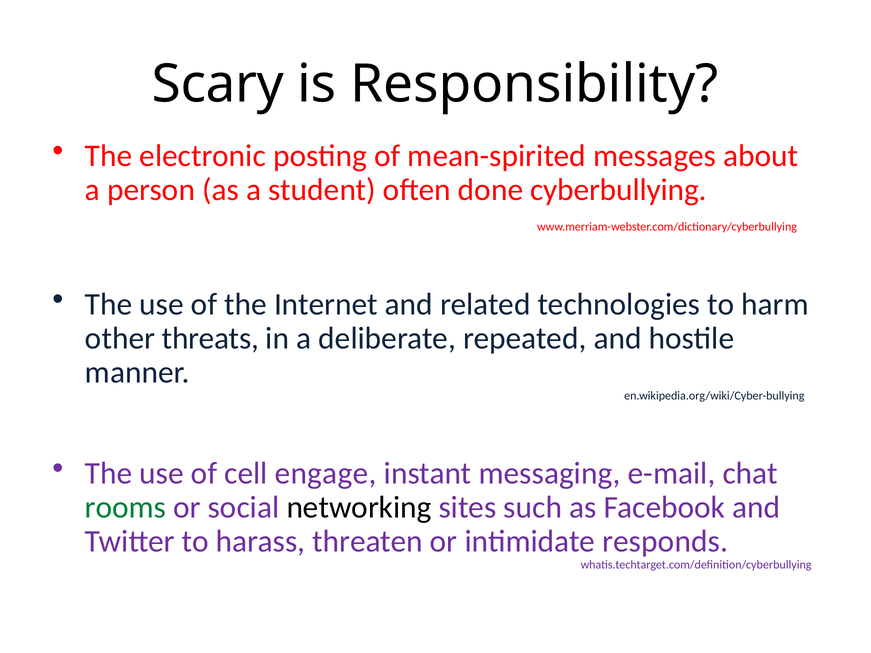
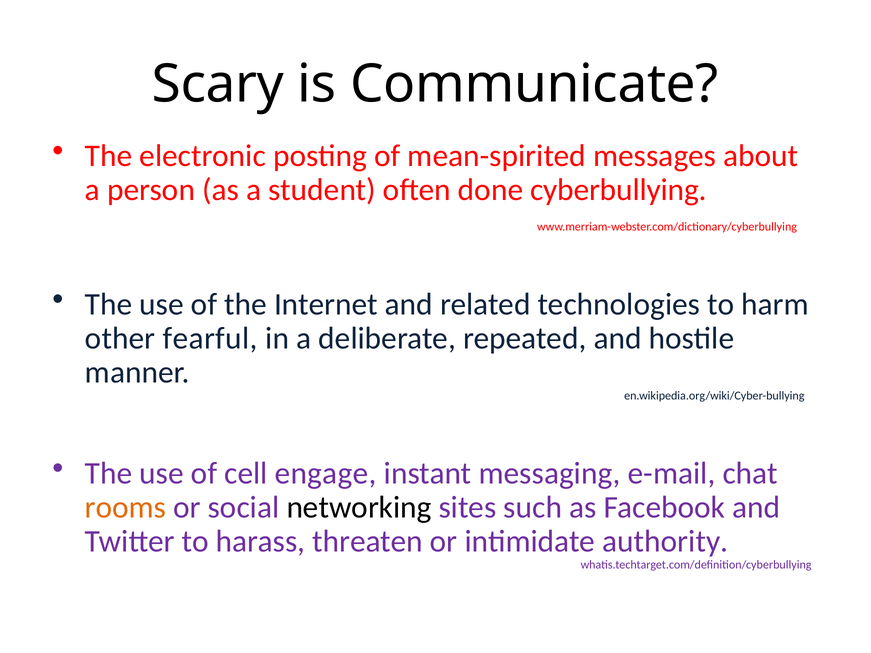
Responsibility: Responsibility -> Communicate
threats: threats -> fearful
rooms colour: green -> orange
responds: responds -> authority
